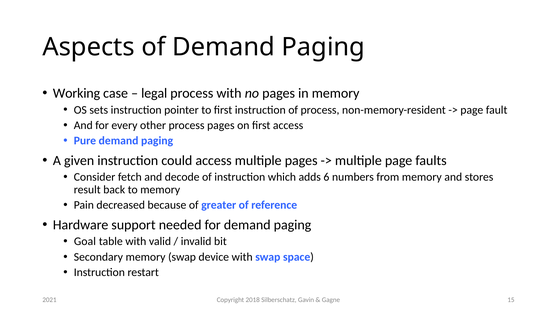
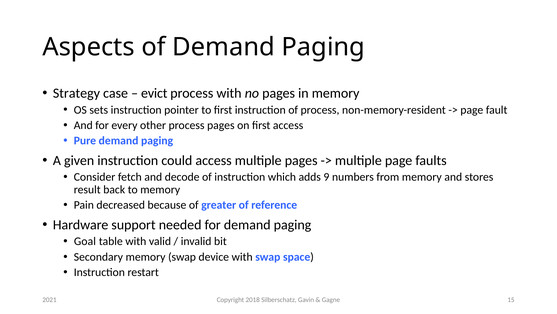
Working: Working -> Strategy
legal: legal -> evict
6: 6 -> 9
